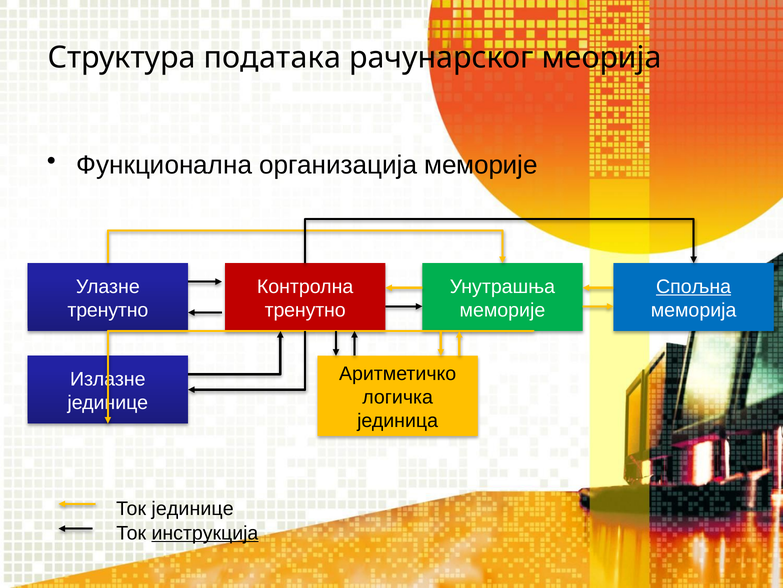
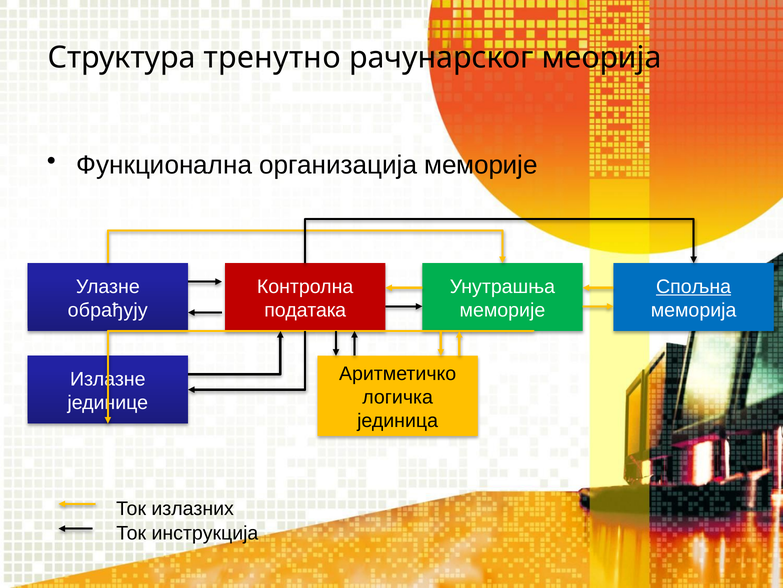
података: података -> тренутно
тренутно at (108, 310): тренутно -> обрађују
тренутно at (305, 310): тренутно -> података
Ток јединице: јединице -> излазних
инструкција underline: present -> none
